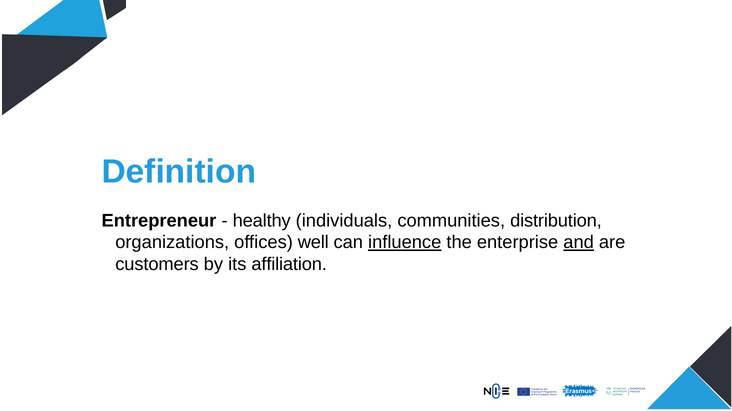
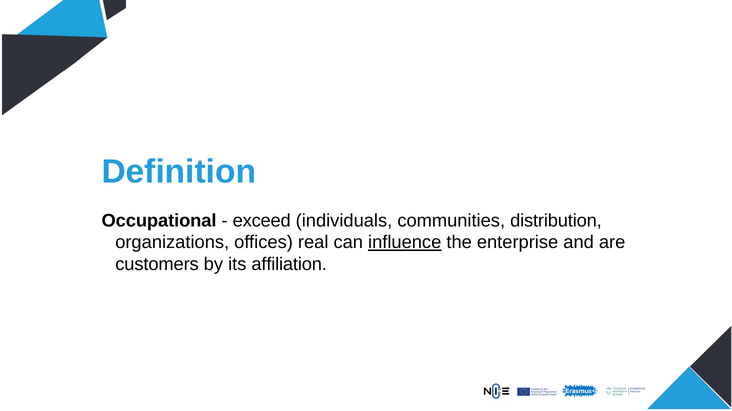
Entrepreneur: Entrepreneur -> Occupational
healthy: healthy -> exceed
well: well -> real
and underline: present -> none
